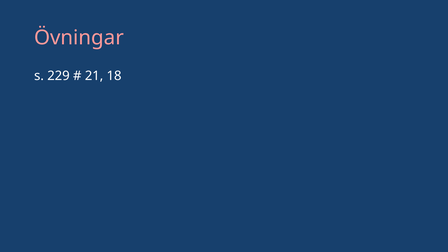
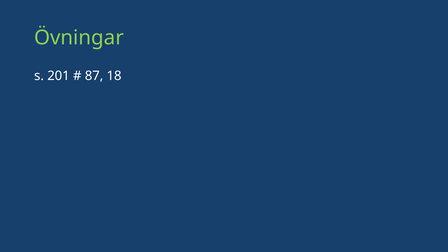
Övningar colour: pink -> light green
229: 229 -> 201
21: 21 -> 87
